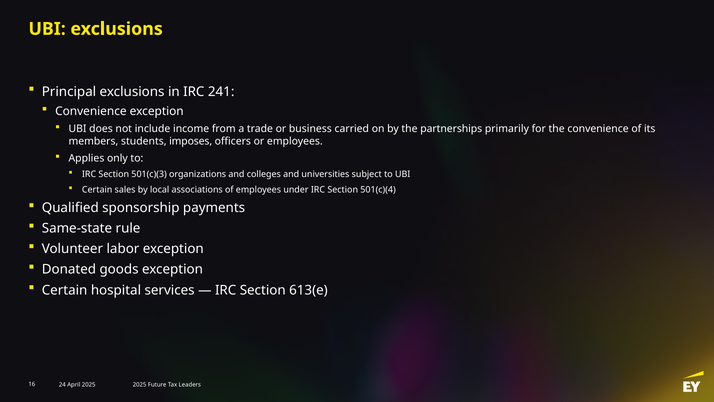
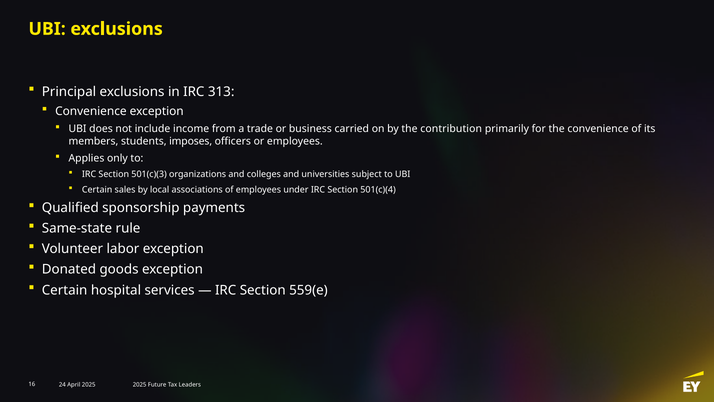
241: 241 -> 313
partnerships: partnerships -> contribution
613(e: 613(e -> 559(e
